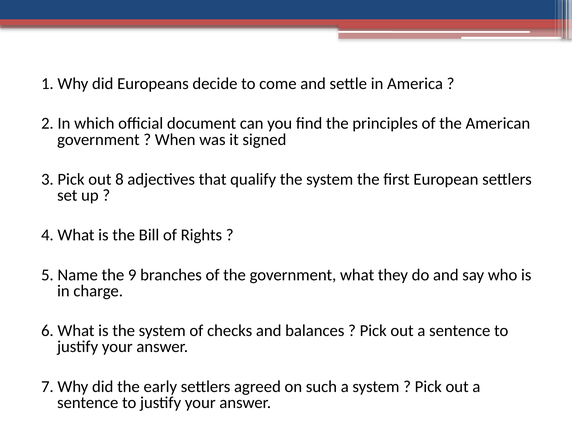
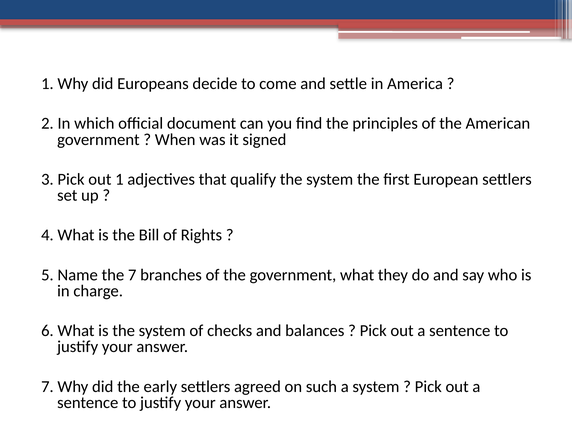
out 8: 8 -> 1
the 9: 9 -> 7
